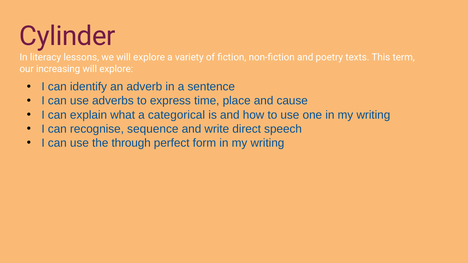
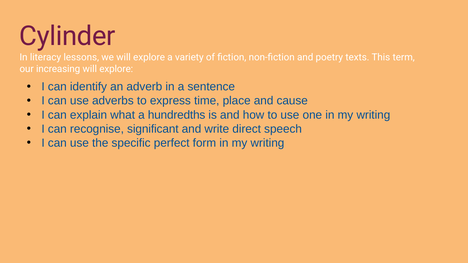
categorical: categorical -> hundredths
sequence: sequence -> significant
through: through -> specific
